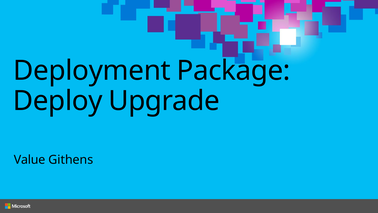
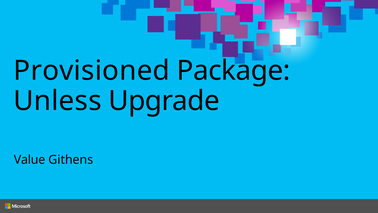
Deployment: Deployment -> Provisioned
Deploy: Deploy -> Unless
